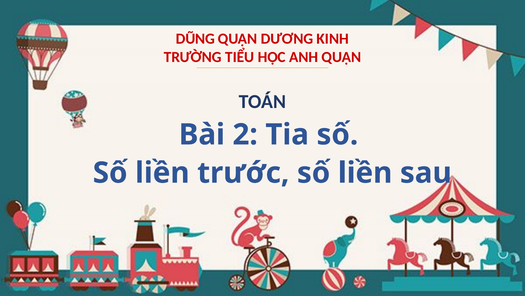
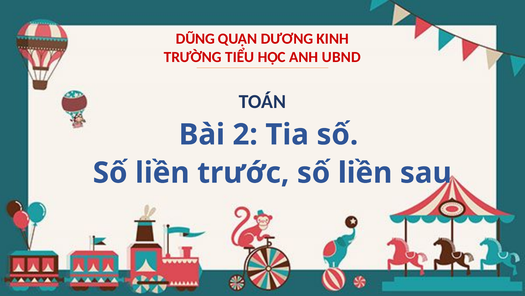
ANH QUẬN: QUẬN -> UBND
